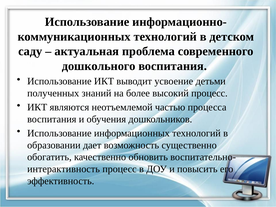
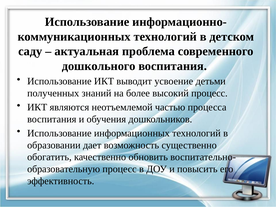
интерактивность: интерактивность -> образовательную
